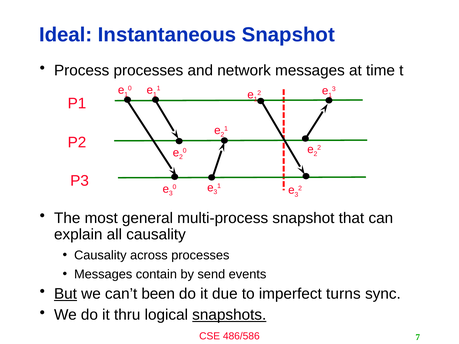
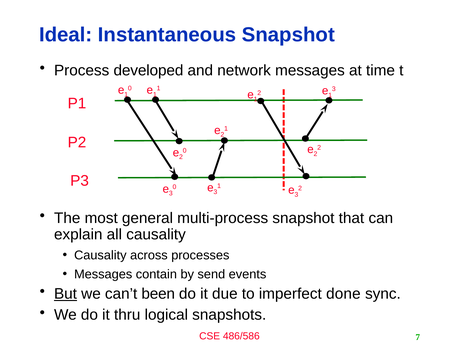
Process processes: processes -> developed
turns: turns -> done
snapshots underline: present -> none
